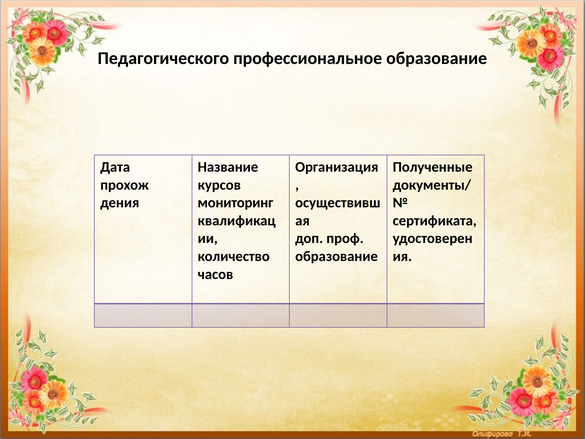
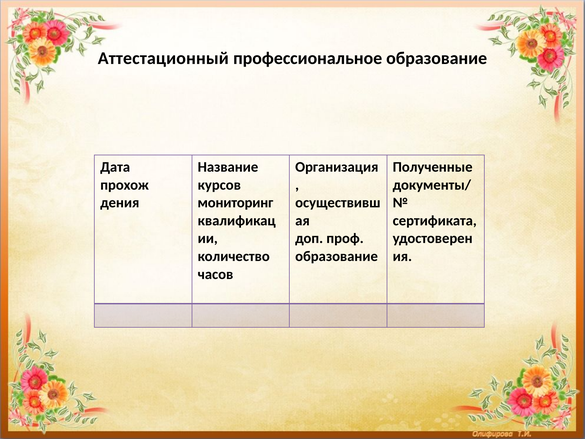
Педагогического: Педагогического -> Аттестационный
